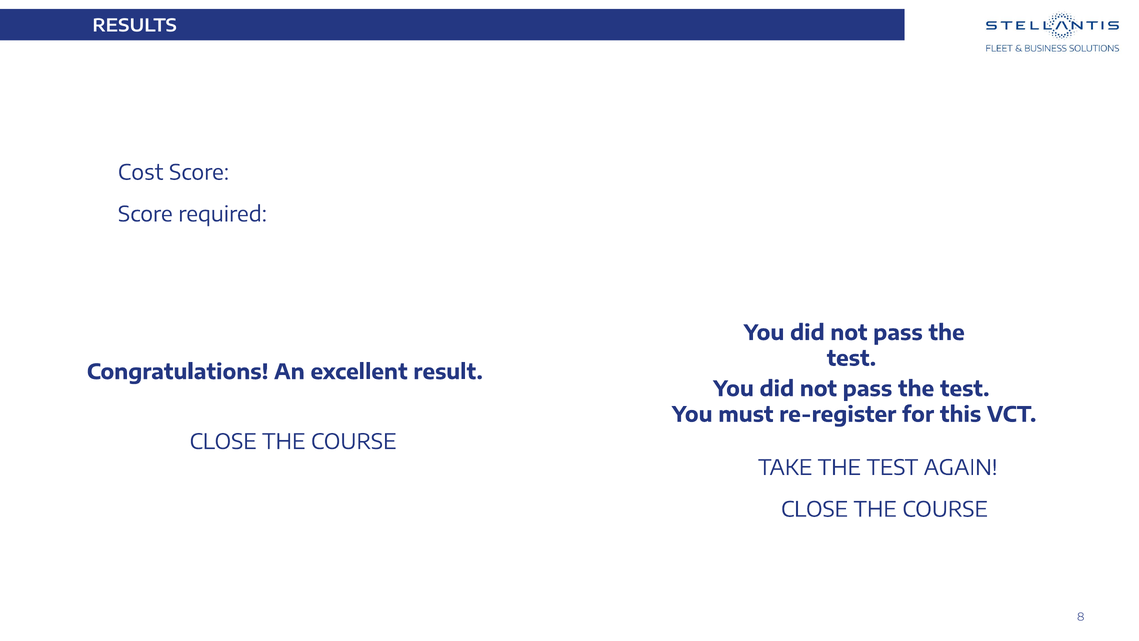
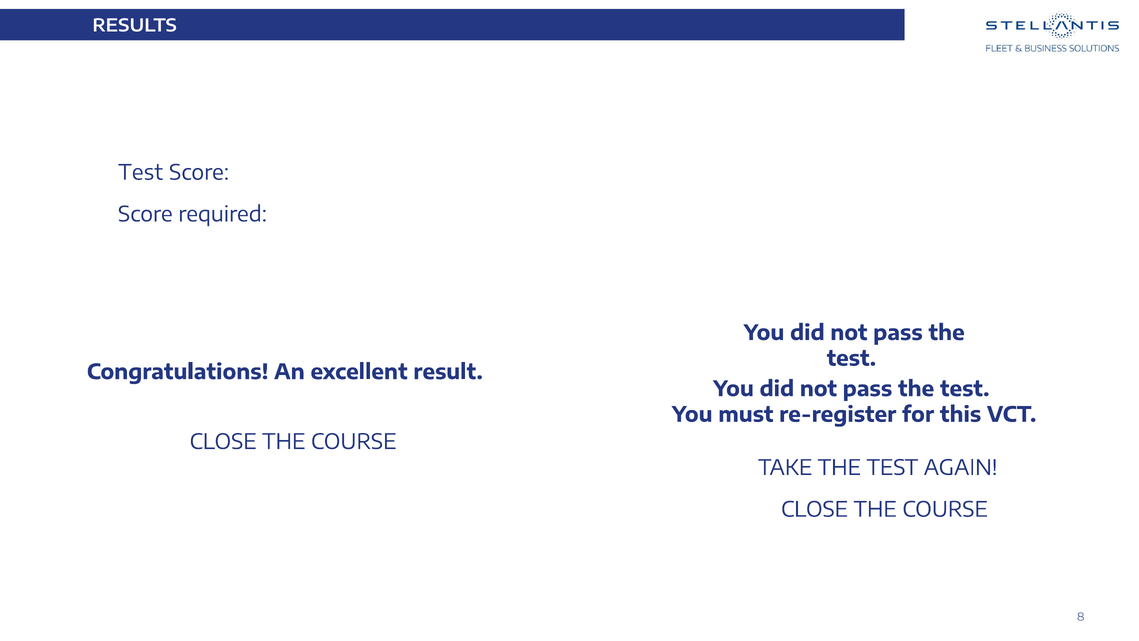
Cost at (141, 173): Cost -> Test
